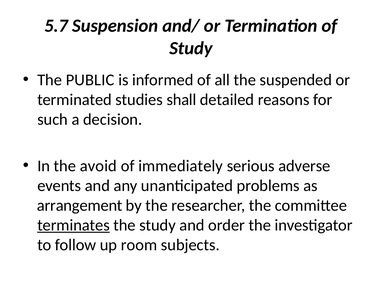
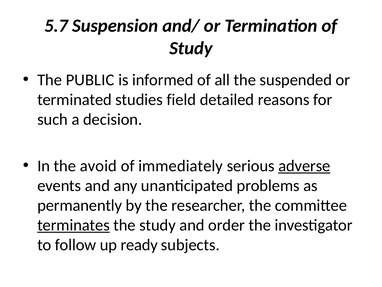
shall: shall -> field
adverse underline: none -> present
arrangement: arrangement -> permanently
room: room -> ready
